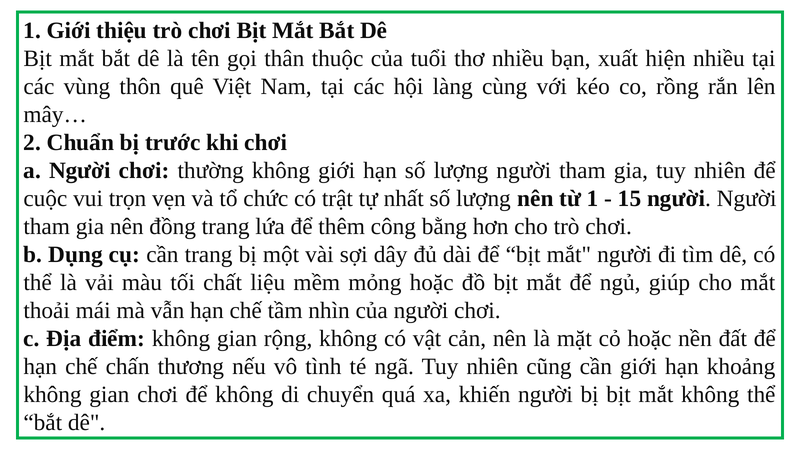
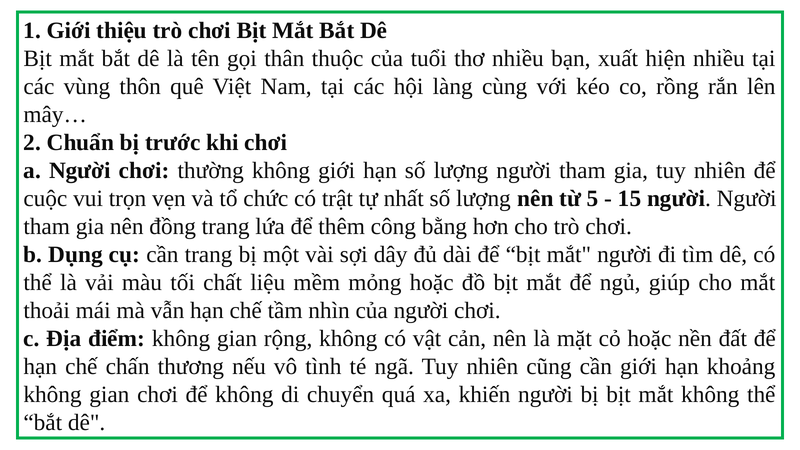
từ 1: 1 -> 5
